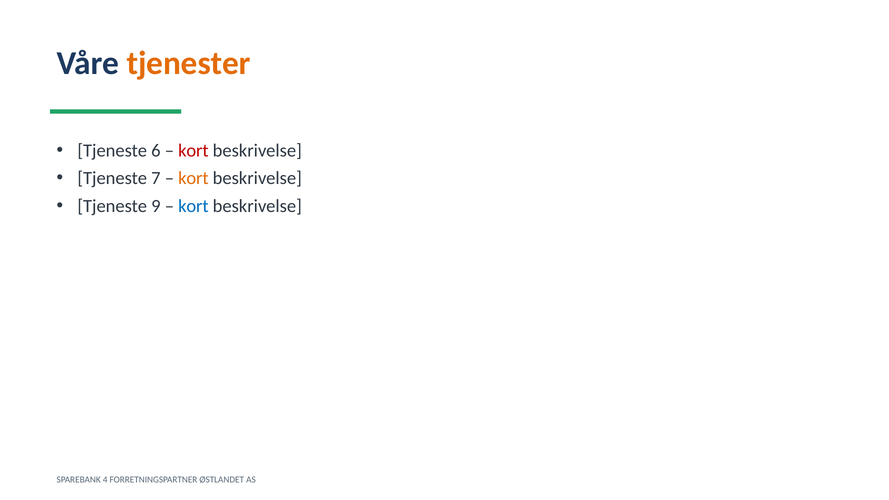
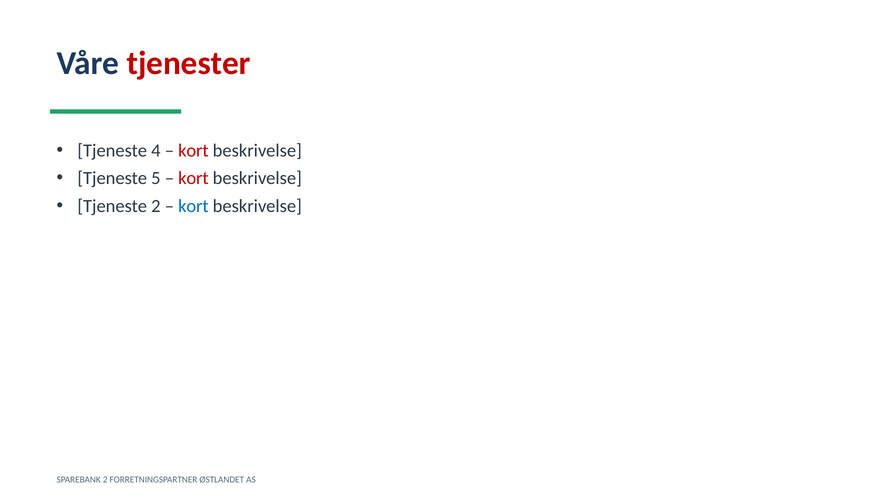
tjenester colour: orange -> red
6: 6 -> 4
7: 7 -> 5
kort at (193, 178) colour: orange -> red
Tjeneste 9: 9 -> 2
SPAREBANK 4: 4 -> 2
